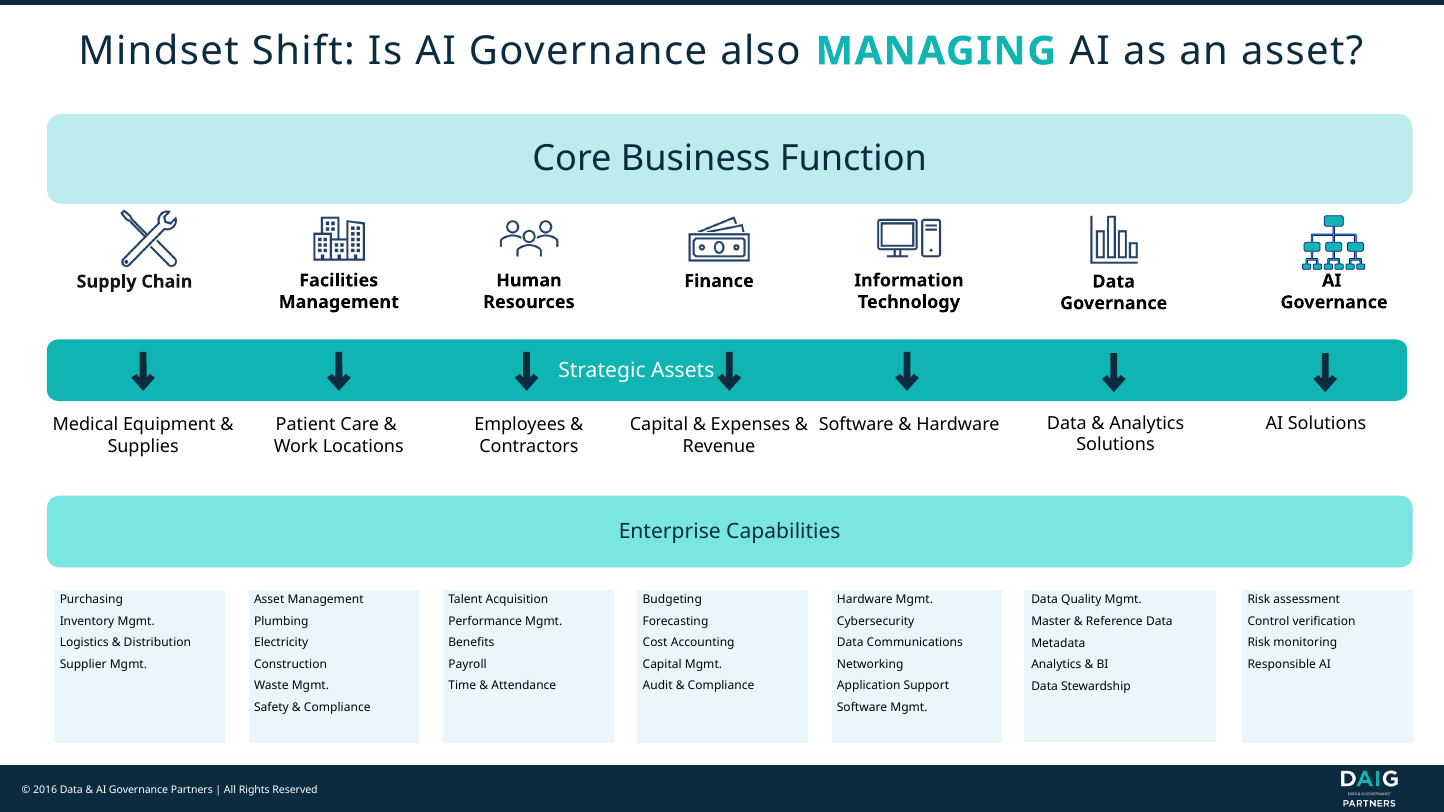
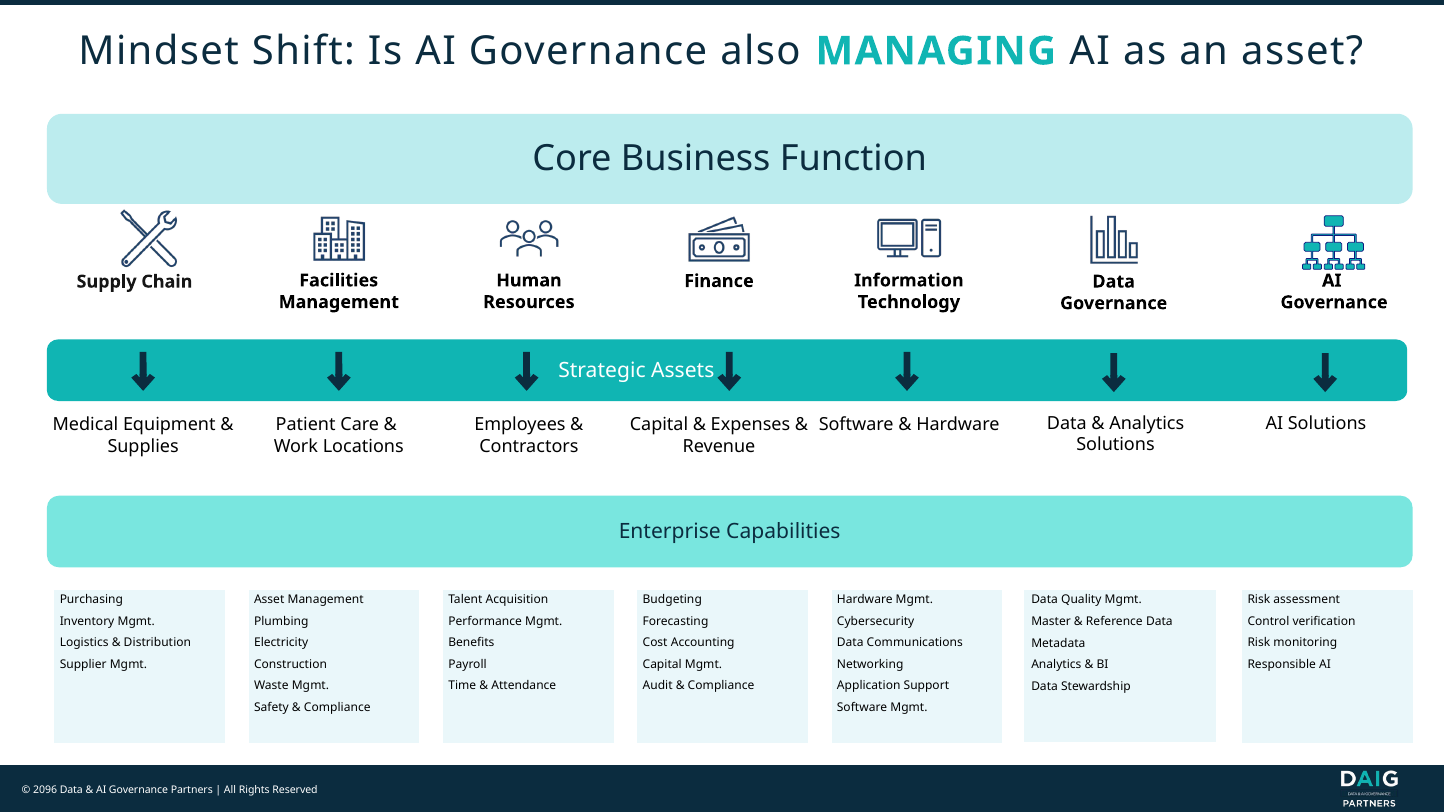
2016: 2016 -> 2096
